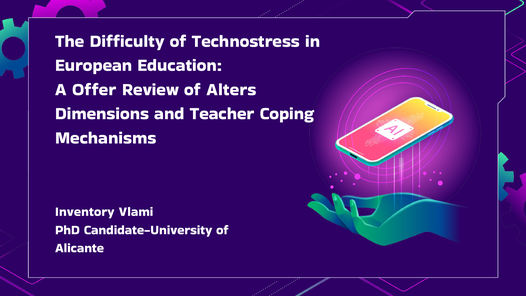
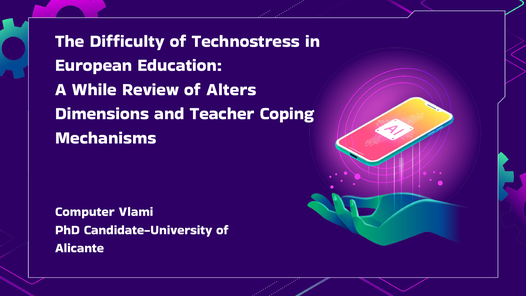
Offer: Offer -> While
Inventory: Inventory -> Computer
